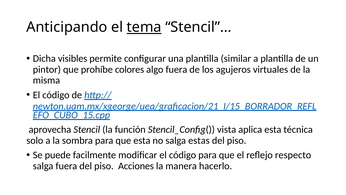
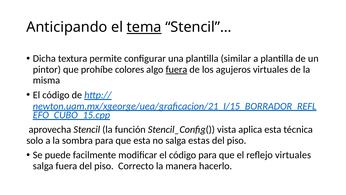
visibles: visibles -> textura
fuera at (176, 69) underline: none -> present
reflejo respecto: respecto -> virtuales
Acciones: Acciones -> Correcto
